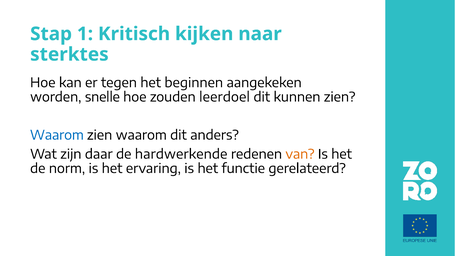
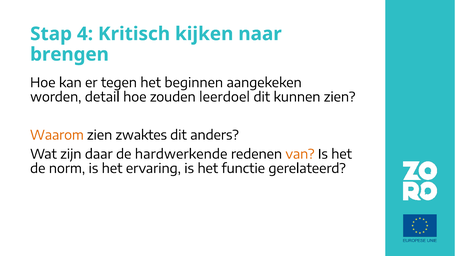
1: 1 -> 4
sterktes: sterktes -> brengen
snelle: snelle -> detail
Waarom at (57, 135) colour: blue -> orange
waarom at (141, 135): waarom -> zwaktes
